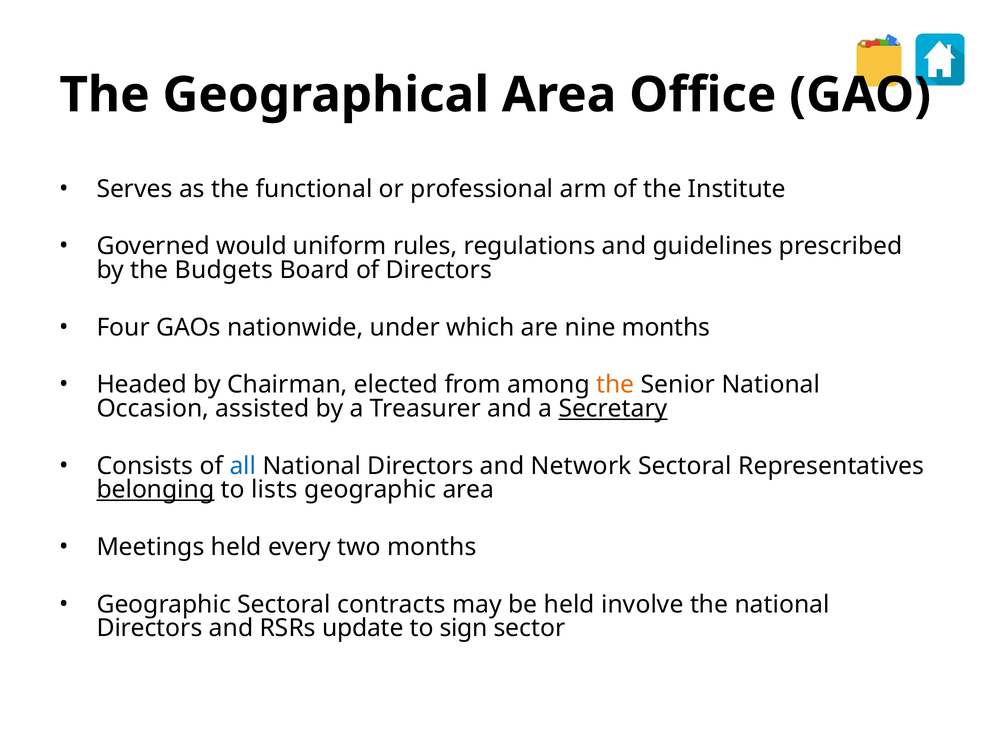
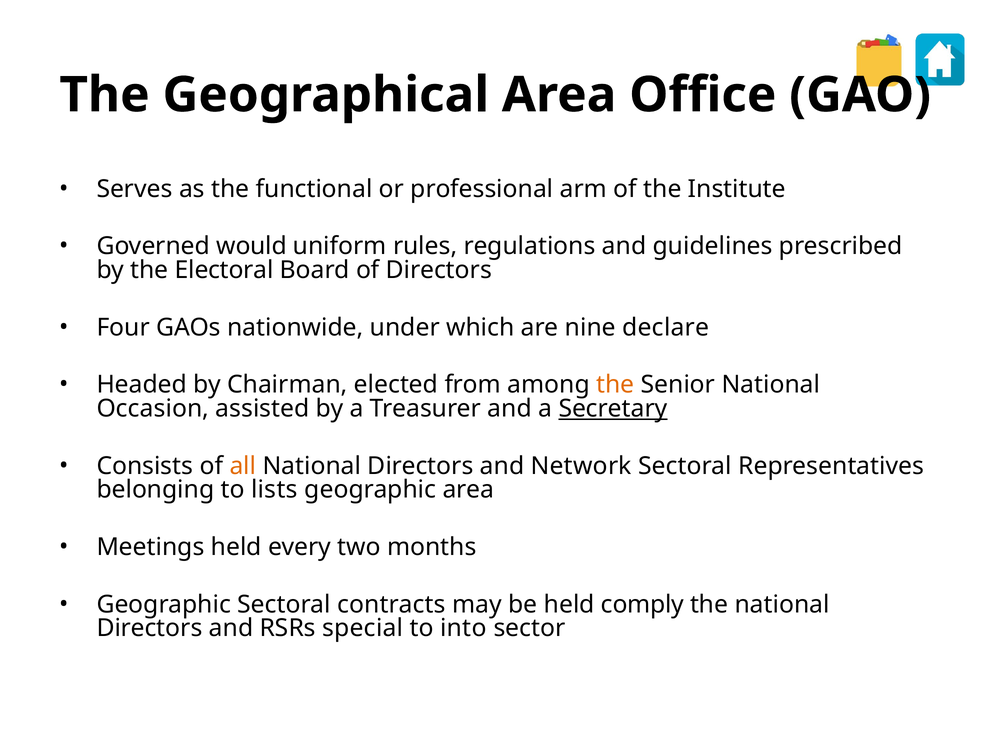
Budgets: Budgets -> Electoral
nine months: months -> declare
all colour: blue -> orange
belonging underline: present -> none
involve: involve -> comply
update: update -> special
sign: sign -> into
